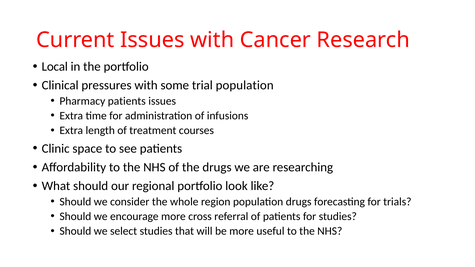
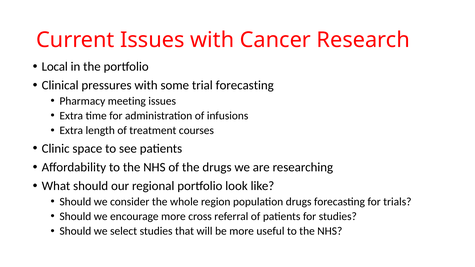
trial population: population -> forecasting
Pharmacy patients: patients -> meeting
